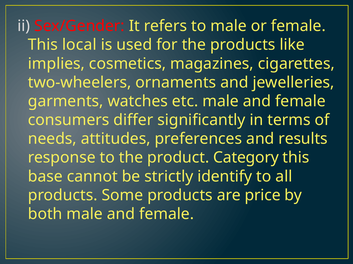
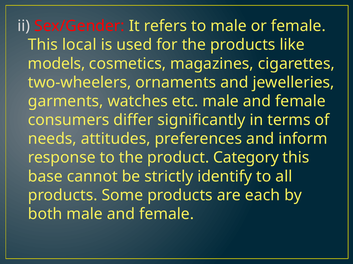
implies: implies -> models
results: results -> inform
price: price -> each
